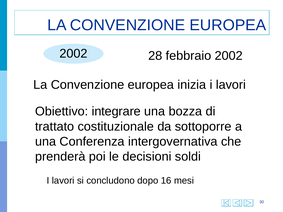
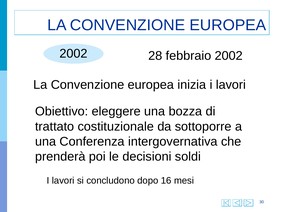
integrare: integrare -> eleggere
